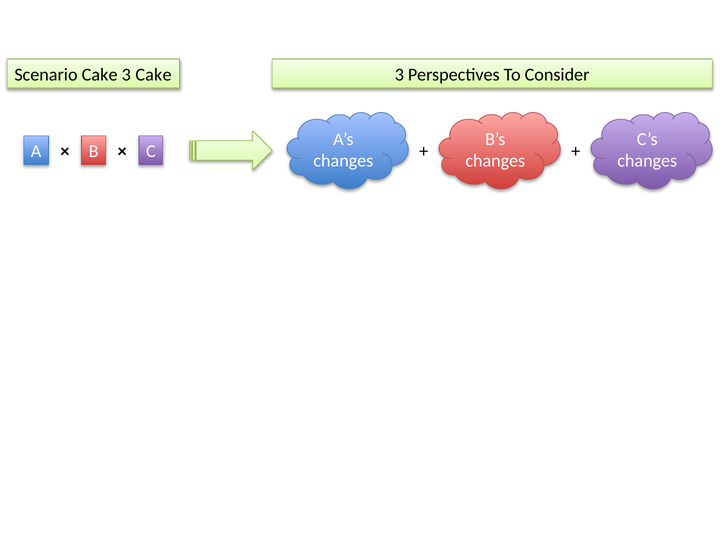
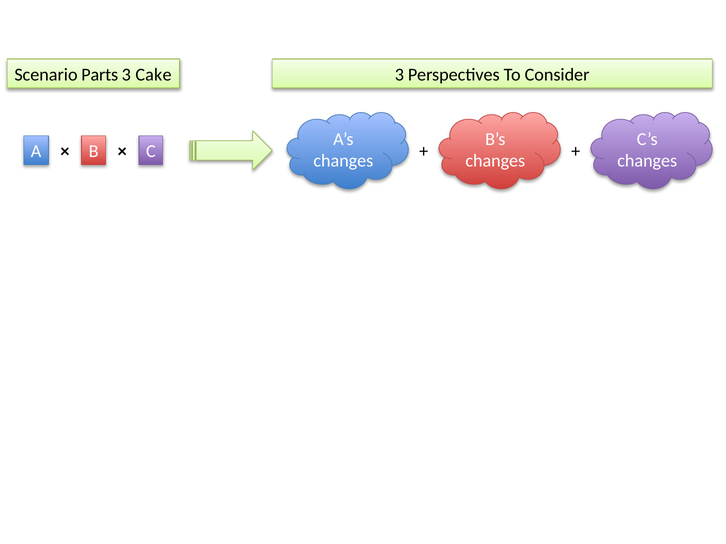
Scenario Cake: Cake -> Parts
